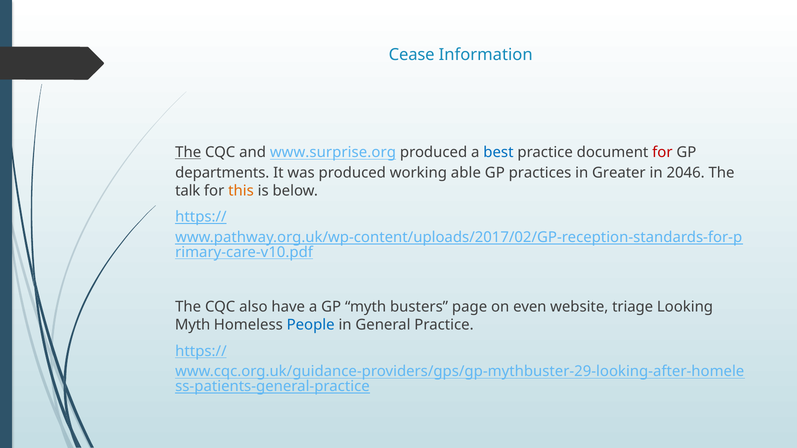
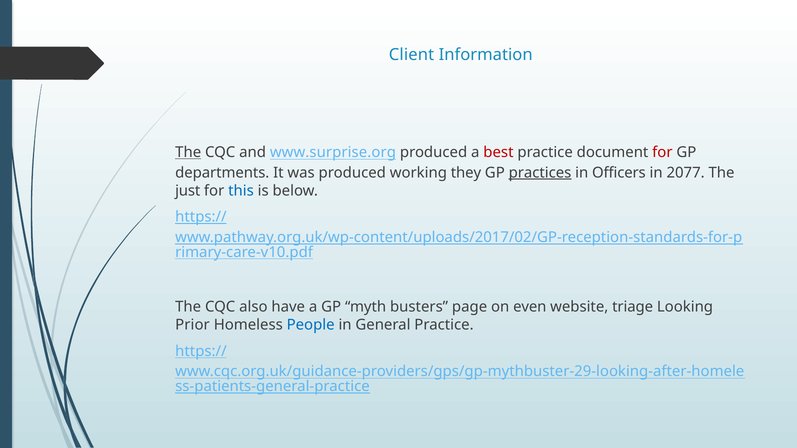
Cease: Cease -> Client
best colour: blue -> red
able: able -> they
practices underline: none -> present
Greater: Greater -> Officers
2046: 2046 -> 2077
talk: talk -> just
this colour: orange -> blue
Myth at (193, 325): Myth -> Prior
